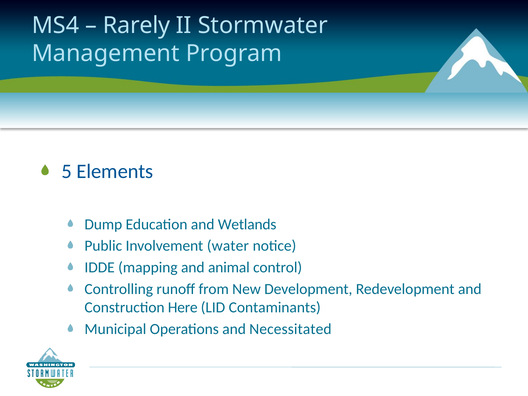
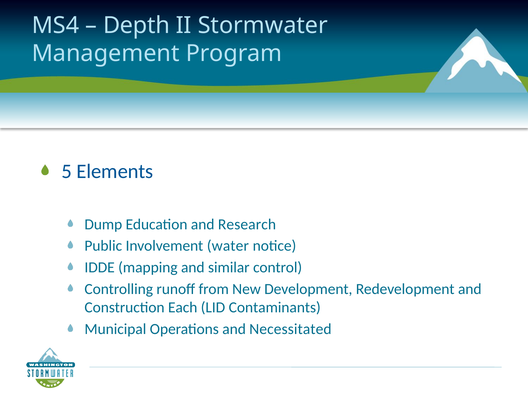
Rarely: Rarely -> Depth
Wetlands: Wetlands -> Research
animal: animal -> similar
Here: Here -> Each
